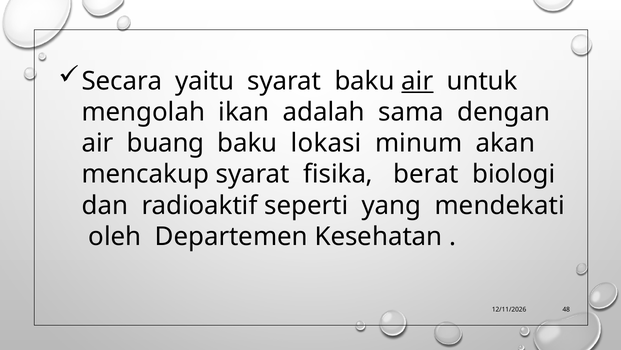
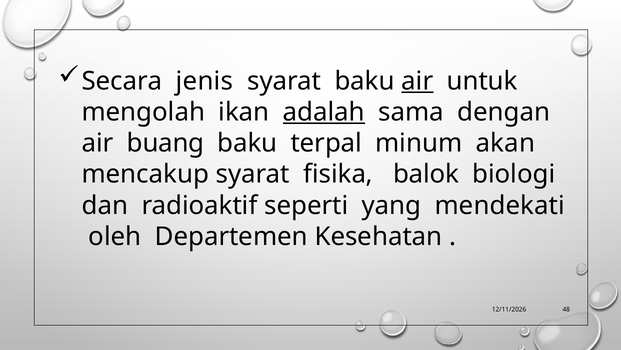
yaitu: yaitu -> jenis
adalah underline: none -> present
lokasi: lokasi -> terpal
berat: berat -> balok
